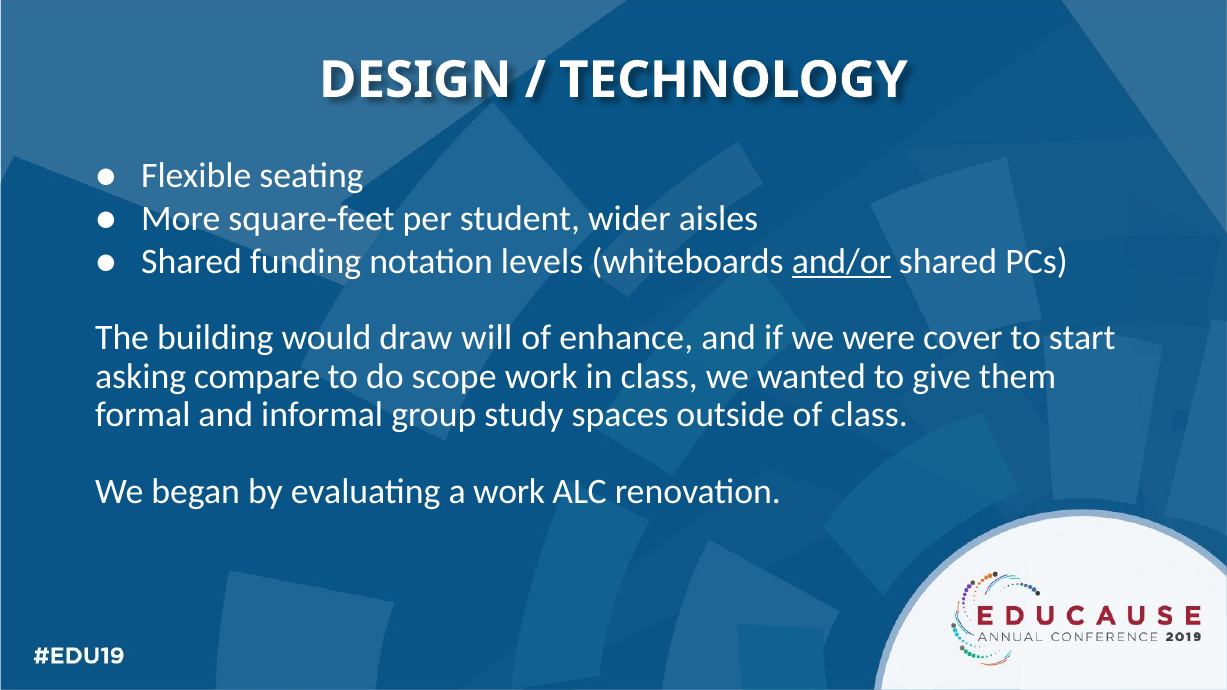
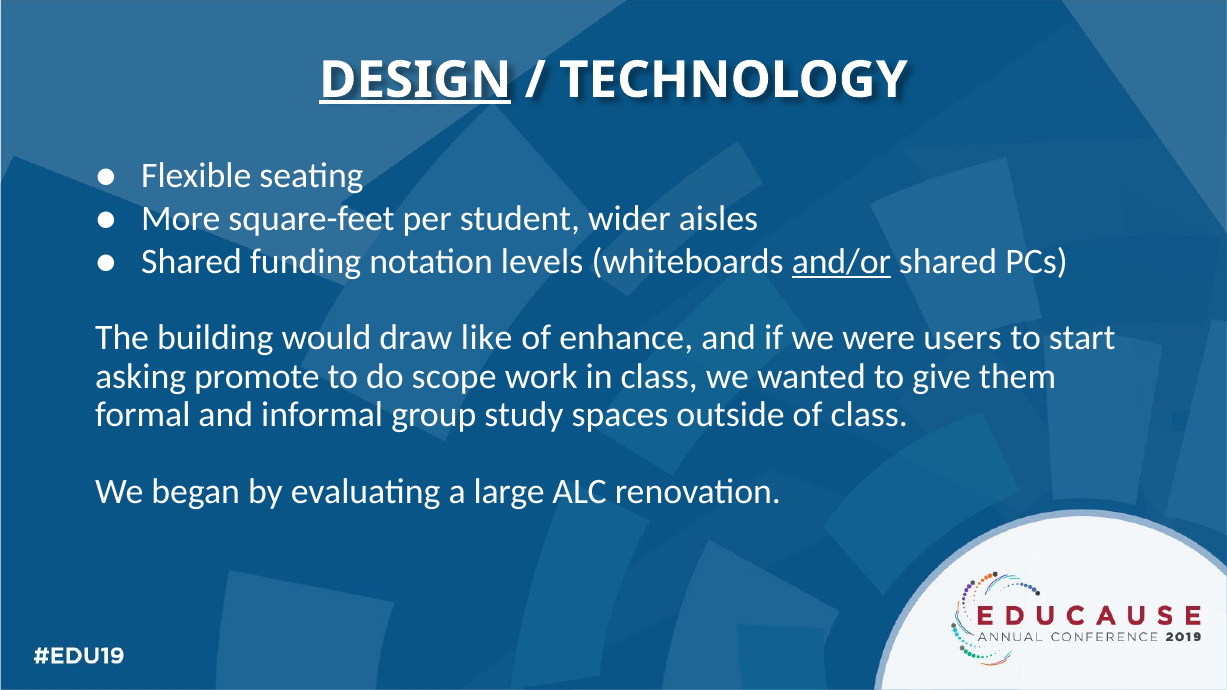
DESIGN underline: none -> present
will: will -> like
cover: cover -> users
compare: compare -> promote
a work: work -> large
